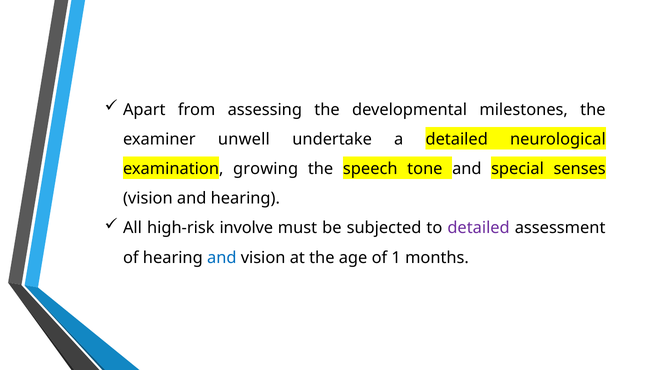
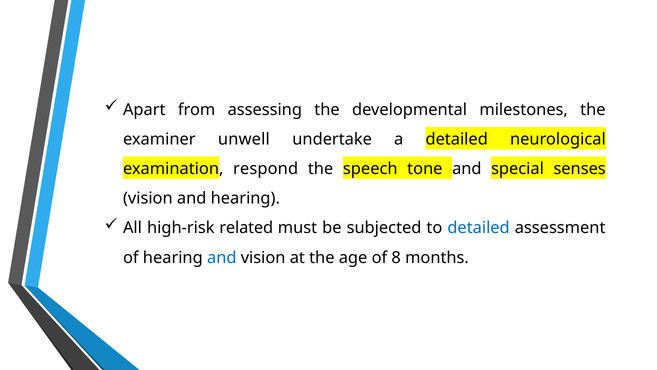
growing: growing -> respond
involve: involve -> related
detailed at (479, 228) colour: purple -> blue
1: 1 -> 8
